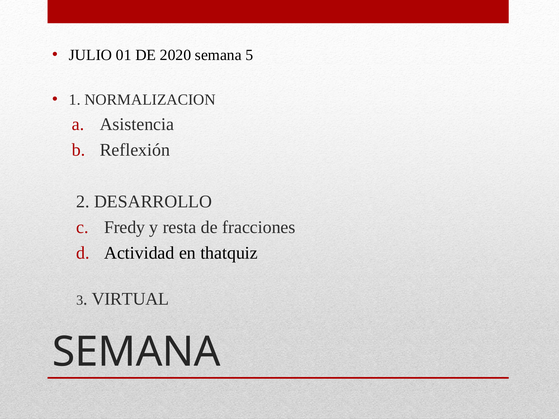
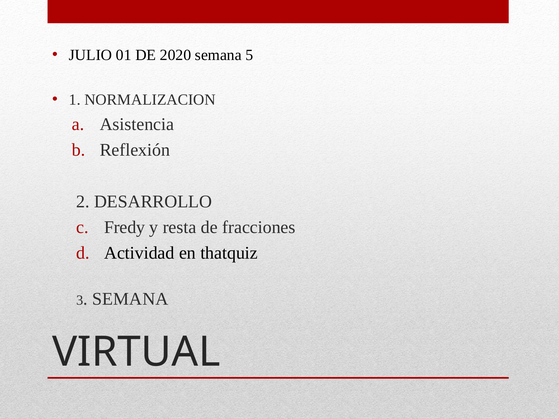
VIRTUAL at (130, 299): VIRTUAL -> SEMANA
SEMANA at (136, 352): SEMANA -> VIRTUAL
